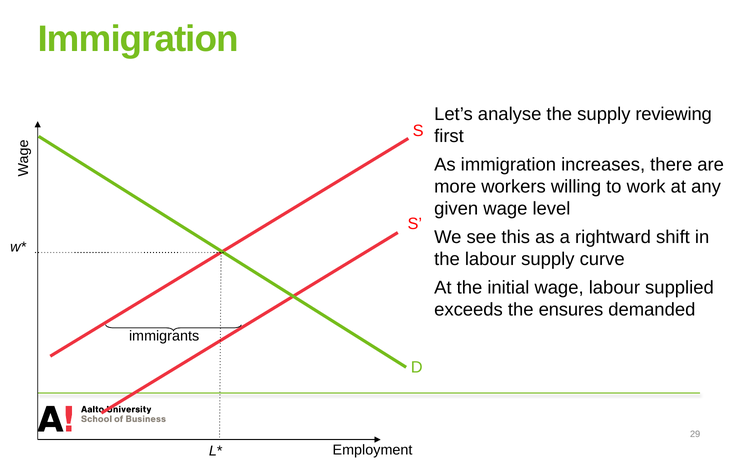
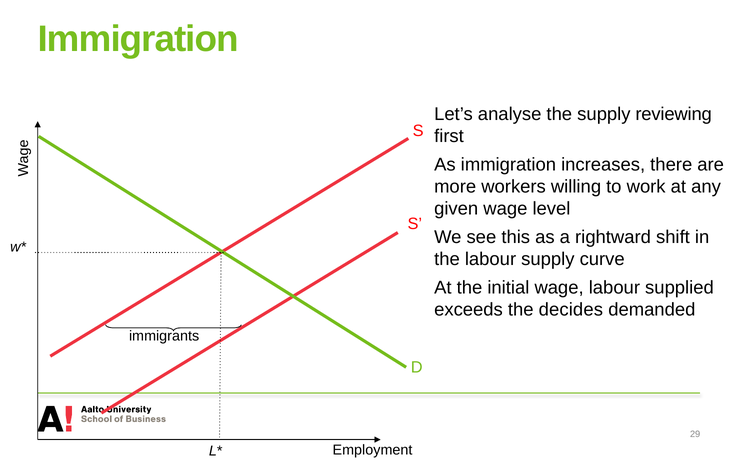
ensures: ensures -> decides
